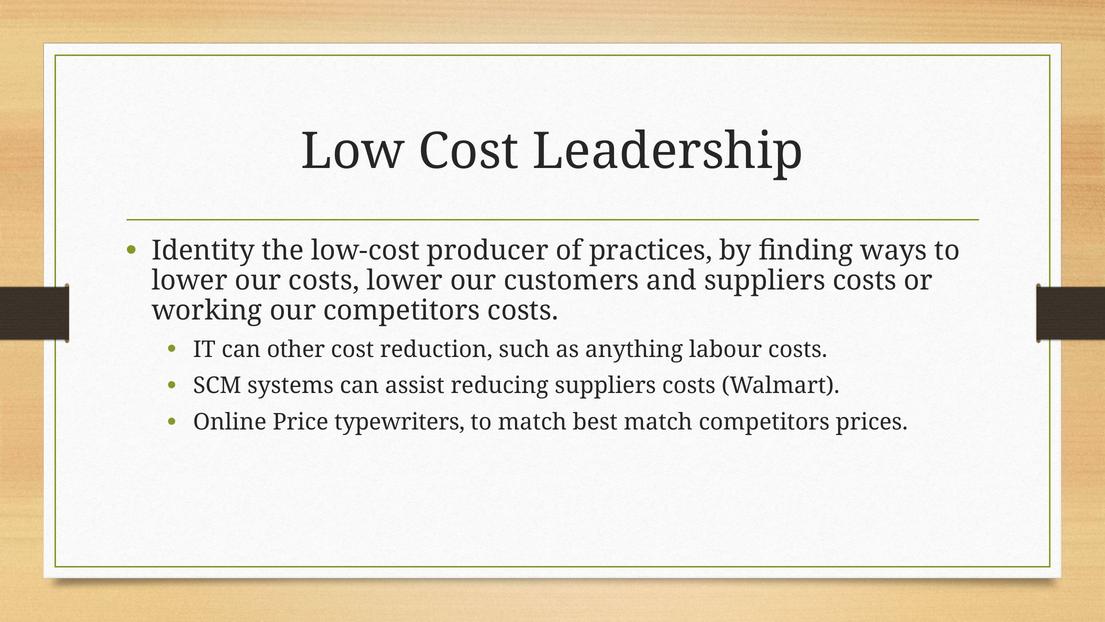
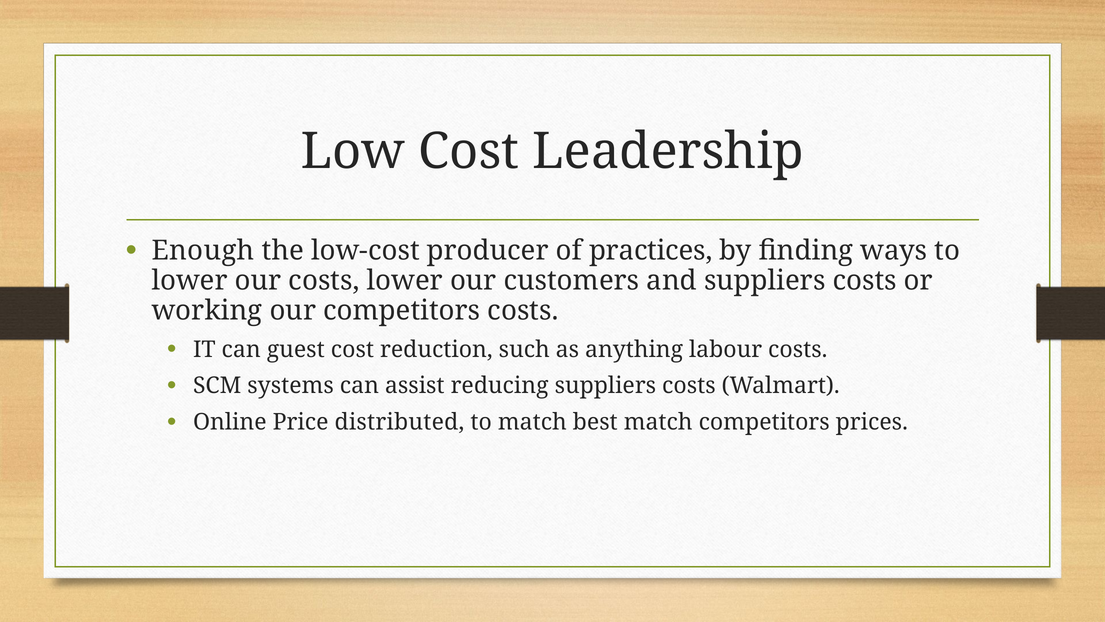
Identity: Identity -> Enough
other: other -> guest
typewriters: typewriters -> distributed
